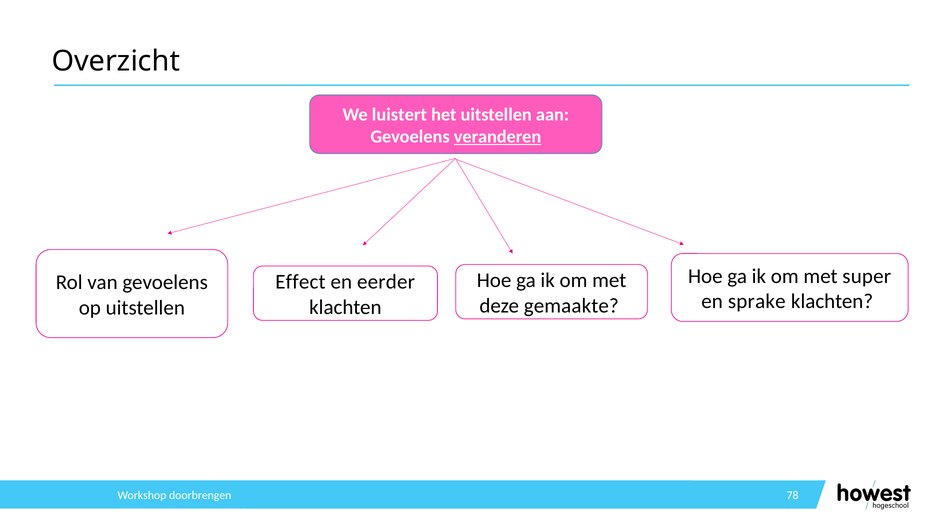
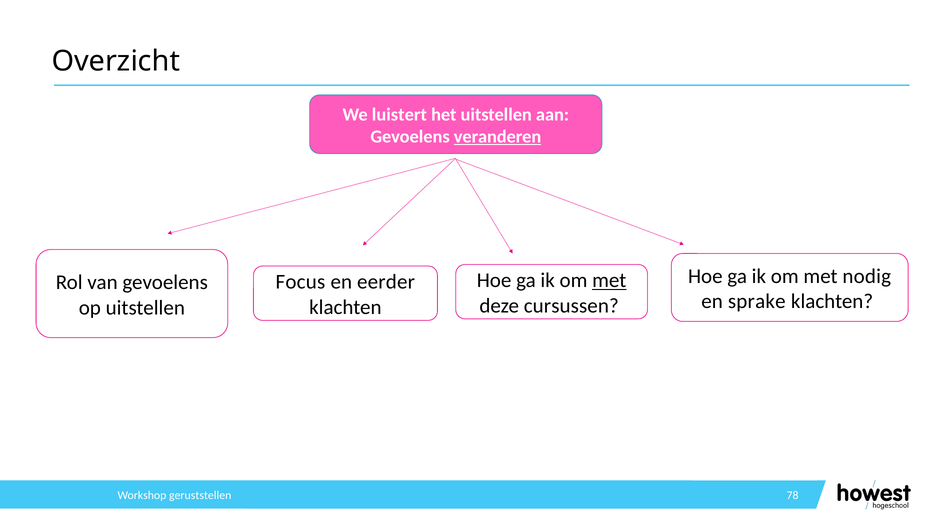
super: super -> nodig
met at (609, 281) underline: none -> present
Effect: Effect -> Focus
gemaakte: gemaakte -> cursussen
doorbrengen: doorbrengen -> geruststellen
